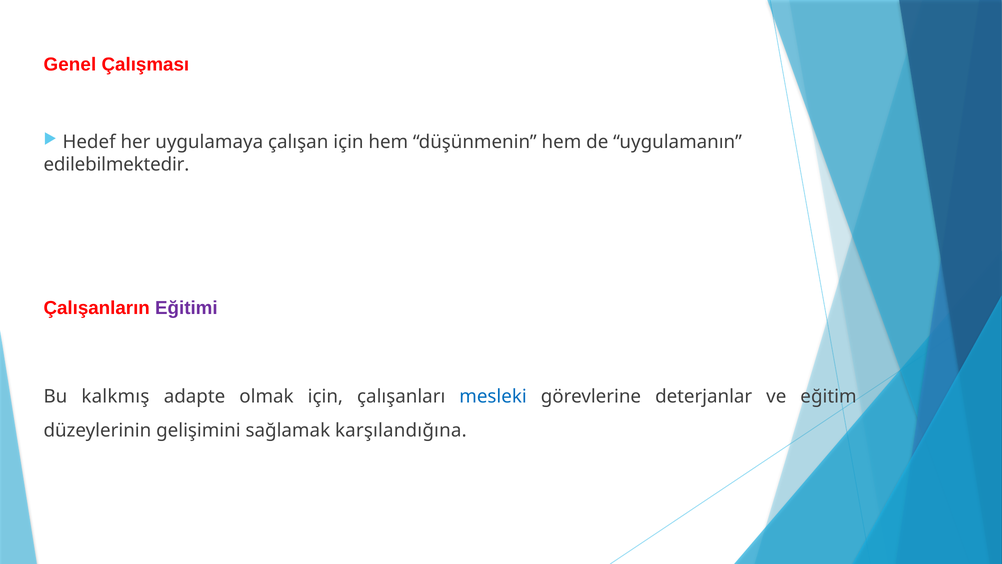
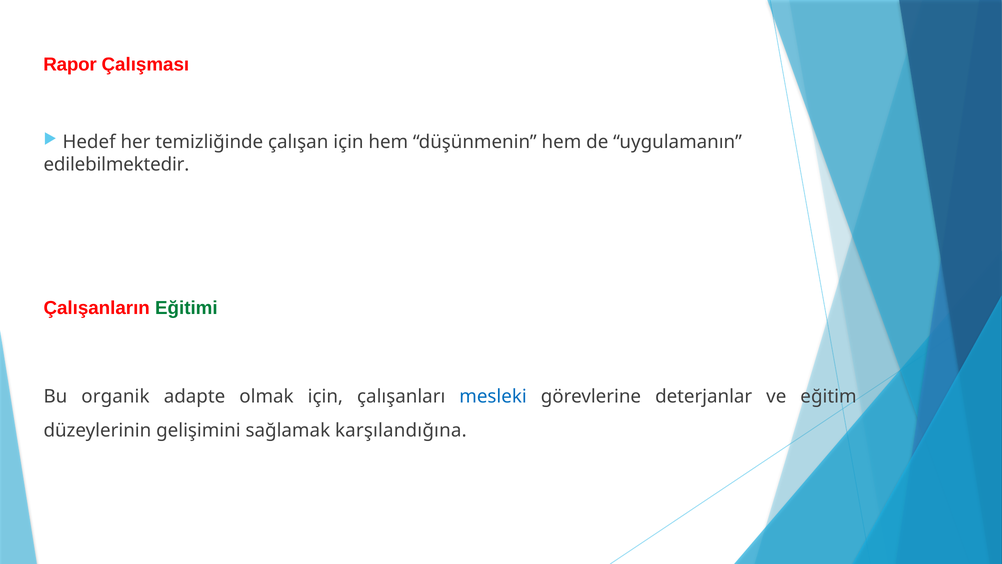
Genel: Genel -> Rapor
uygulamaya: uygulamaya -> temizliğinde
Eğitimi colour: purple -> green
kalkmış: kalkmış -> organik
